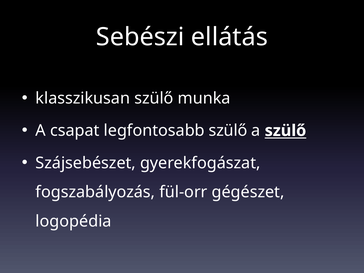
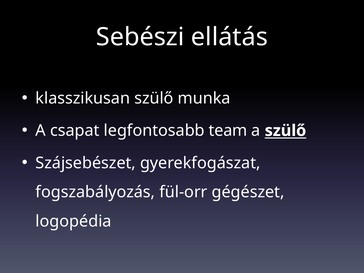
legfontosabb szülő: szülő -> team
